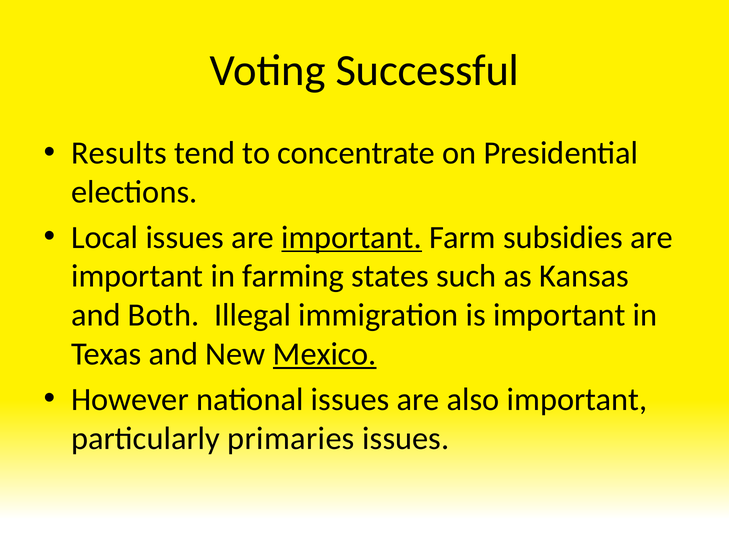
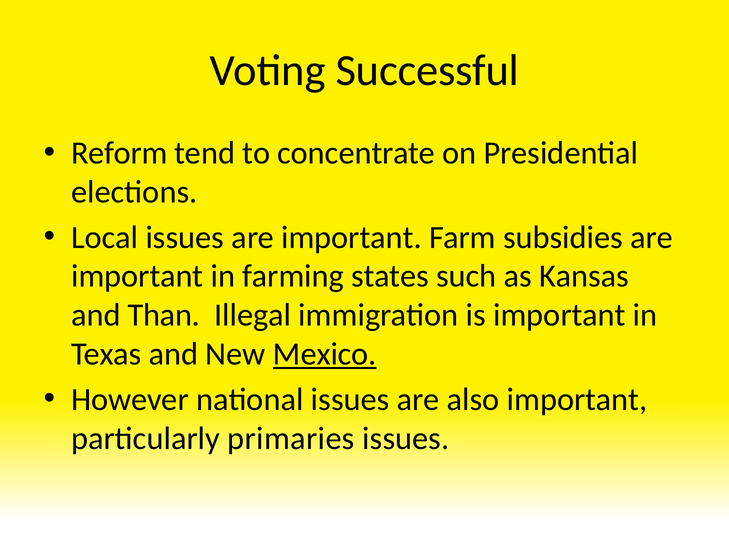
Results: Results -> Reform
important at (352, 237) underline: present -> none
Both: Both -> Than
